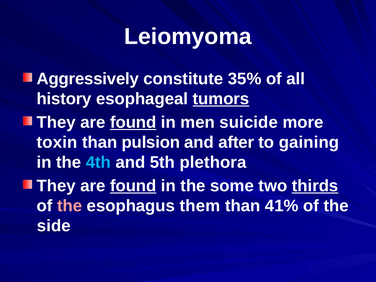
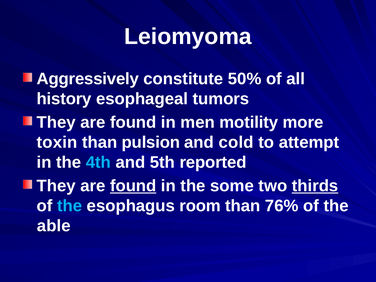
35%: 35% -> 50%
tumors underline: present -> none
found at (133, 122) underline: present -> none
suicide: suicide -> motility
after: after -> cold
gaining: gaining -> attempt
plethora: plethora -> reported
the at (70, 206) colour: pink -> light blue
them: them -> room
41%: 41% -> 76%
side: side -> able
